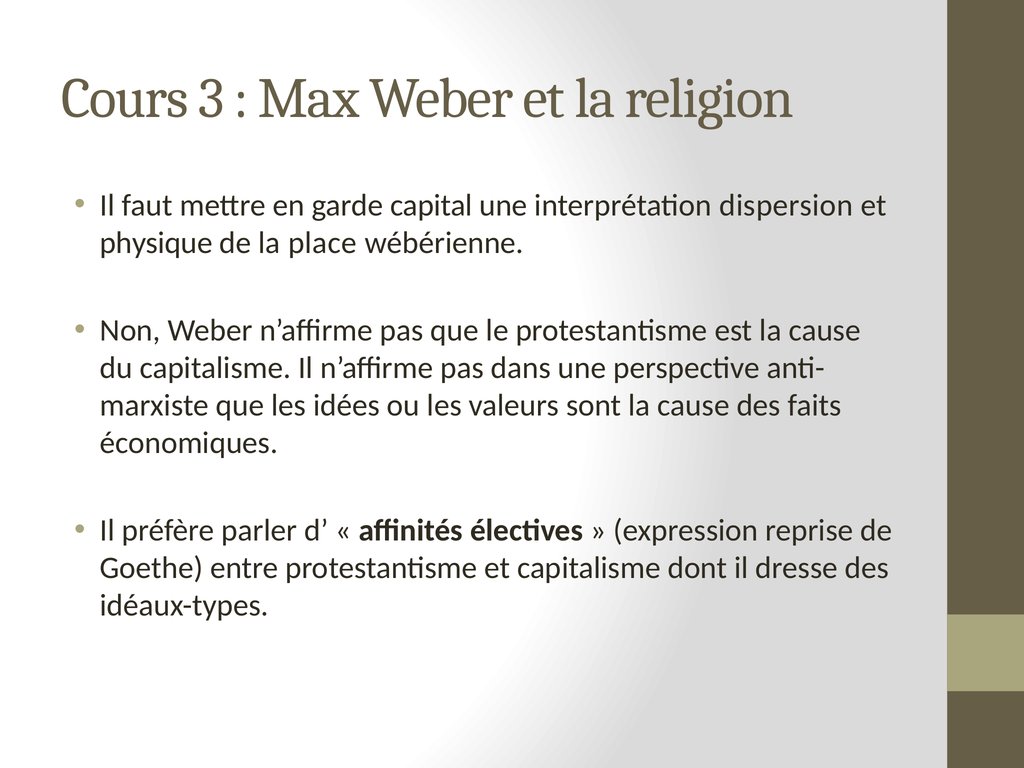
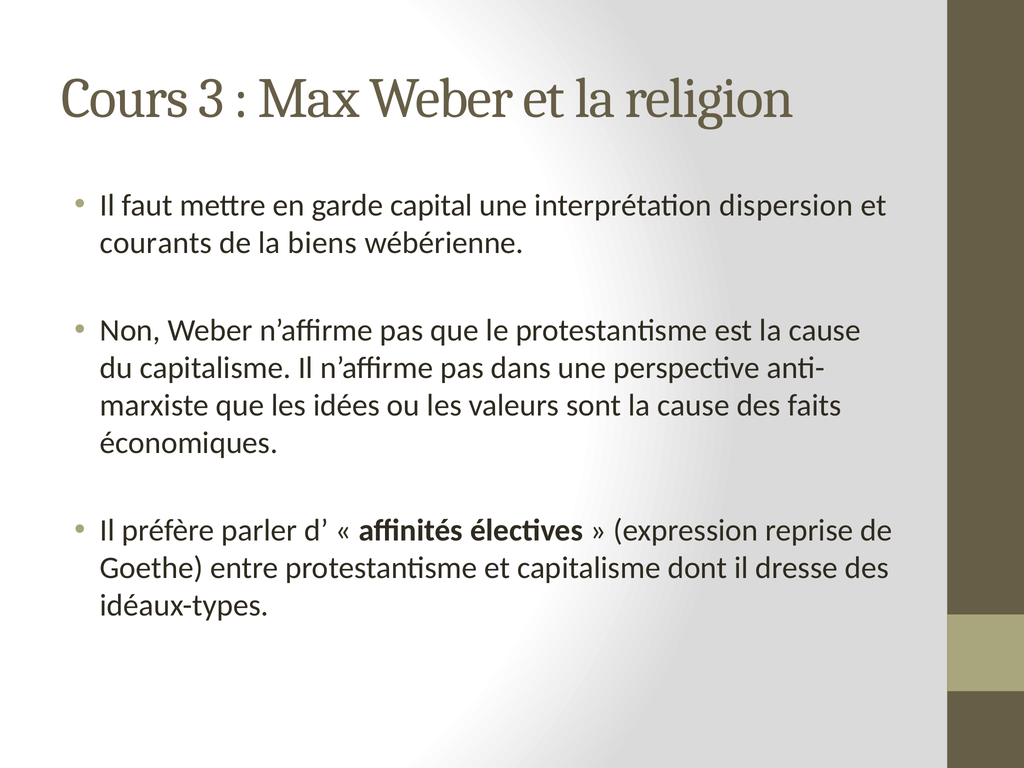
physique: physique -> courants
place: place -> biens
